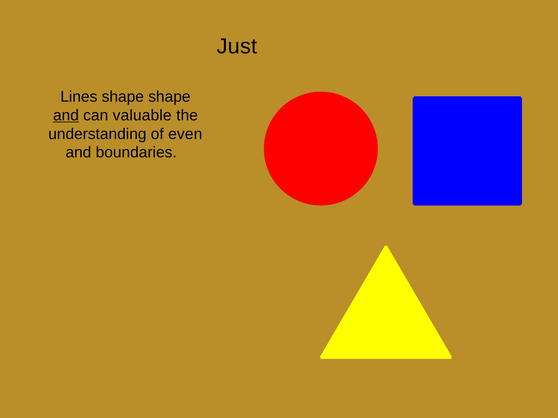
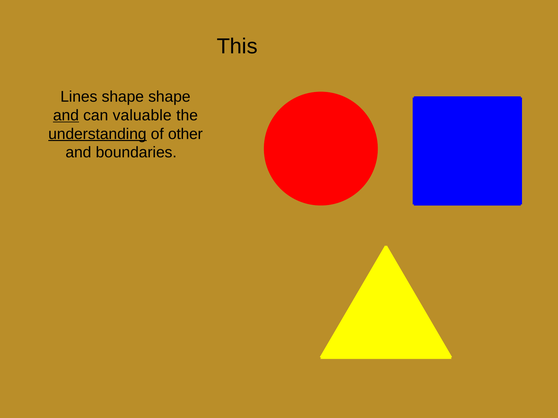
Just: Just -> This
understanding underline: none -> present
even: even -> other
